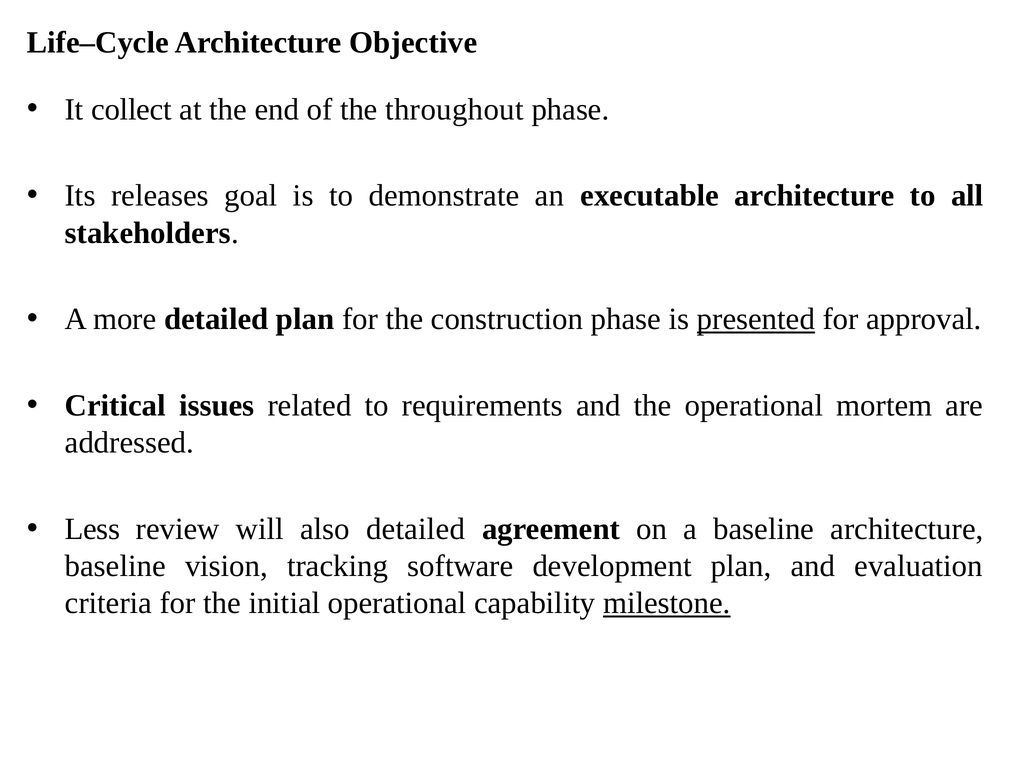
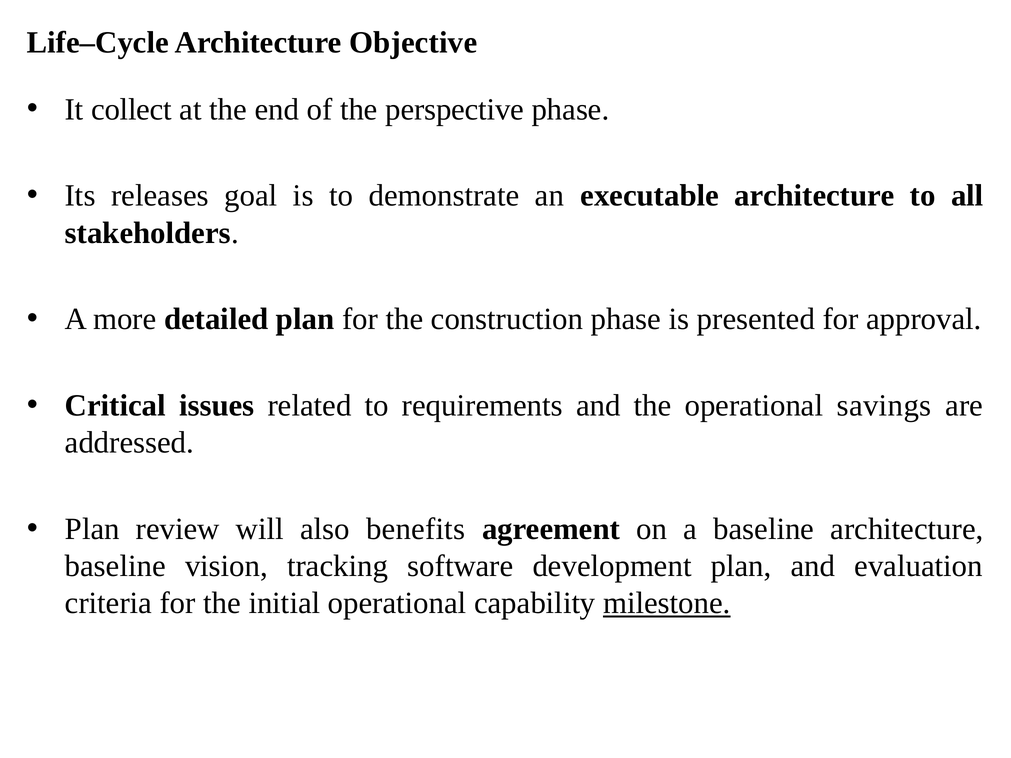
throughout: throughout -> perspective
presented underline: present -> none
mortem: mortem -> savings
Less at (92, 529): Less -> Plan
also detailed: detailed -> benefits
